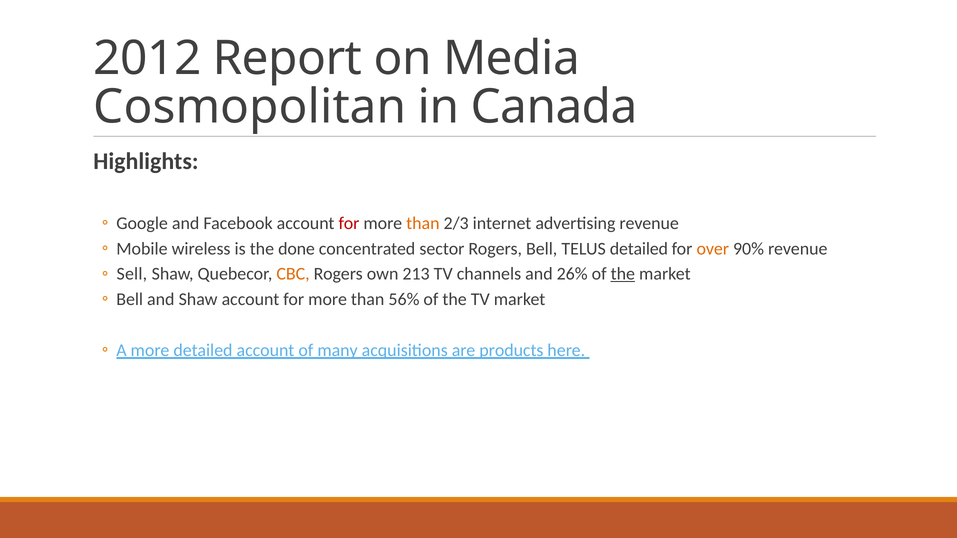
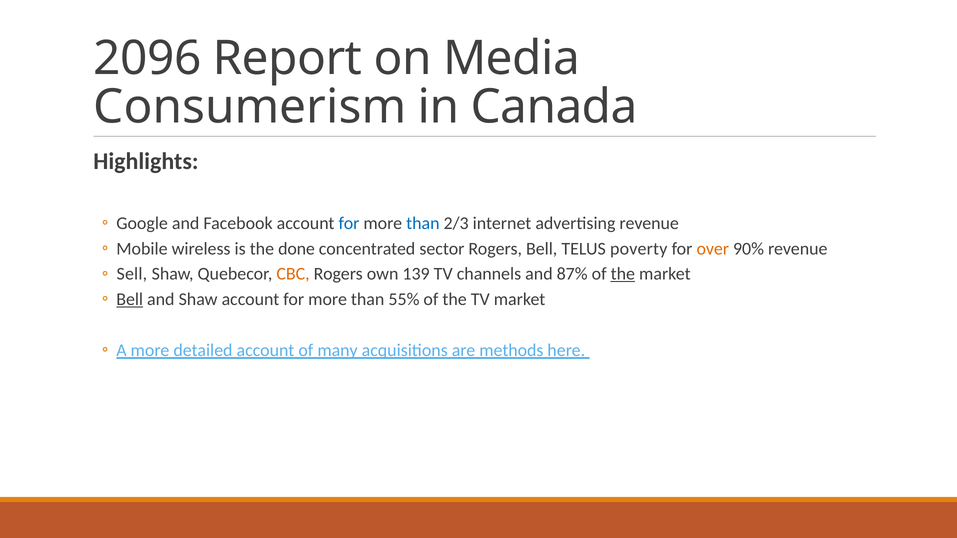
2012: 2012 -> 2096
Cosmopolitan: Cosmopolitan -> Consumerism
for at (349, 223) colour: red -> blue
than at (423, 223) colour: orange -> blue
TELUS detailed: detailed -> poverty
213: 213 -> 139
26%: 26% -> 87%
Bell at (130, 300) underline: none -> present
56%: 56% -> 55%
products: products -> methods
